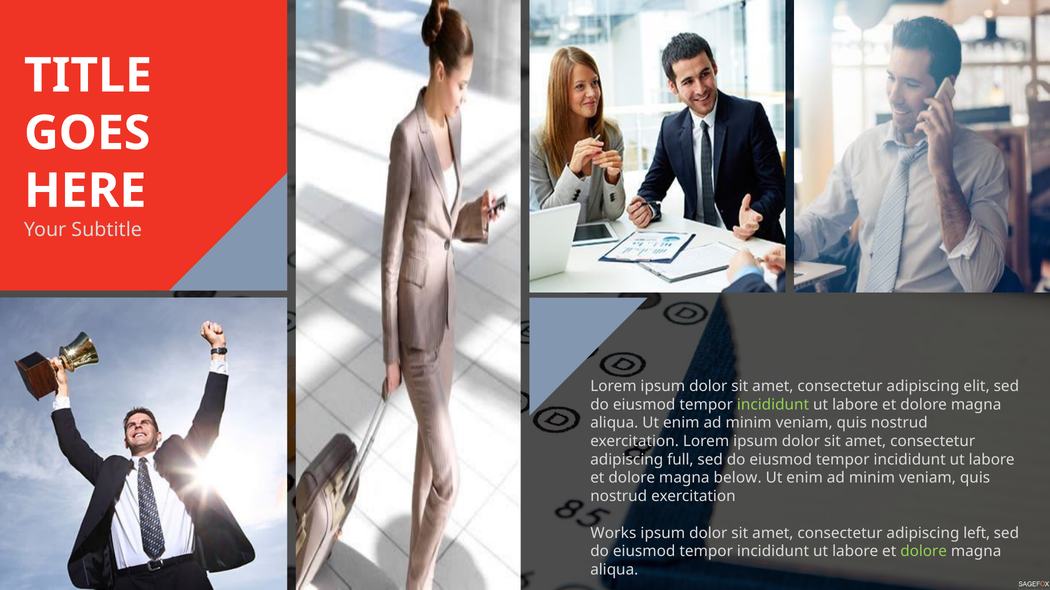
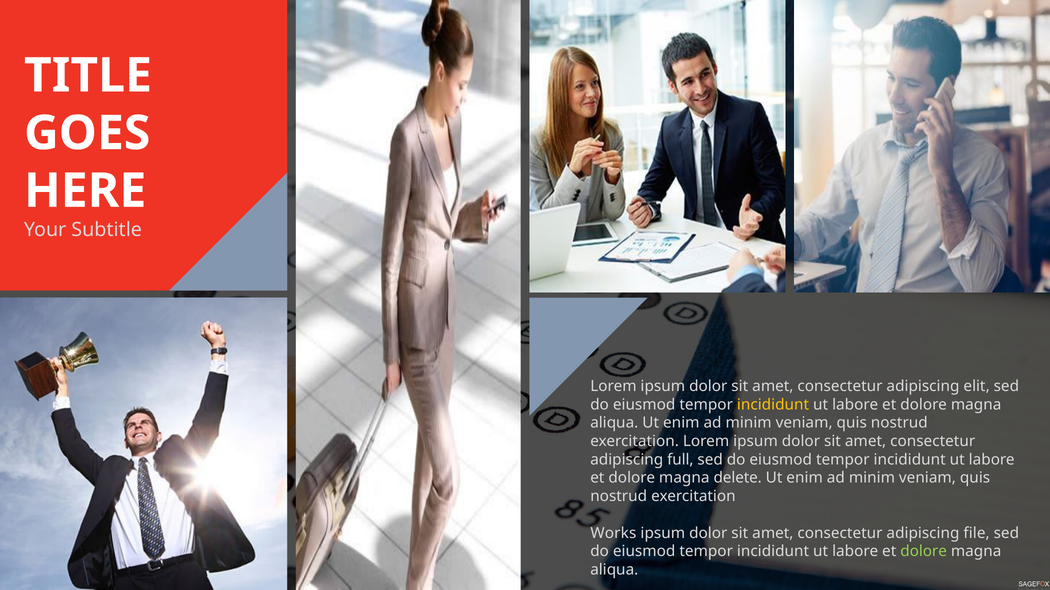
incididunt at (773, 405) colour: light green -> yellow
below: below -> delete
left: left -> file
